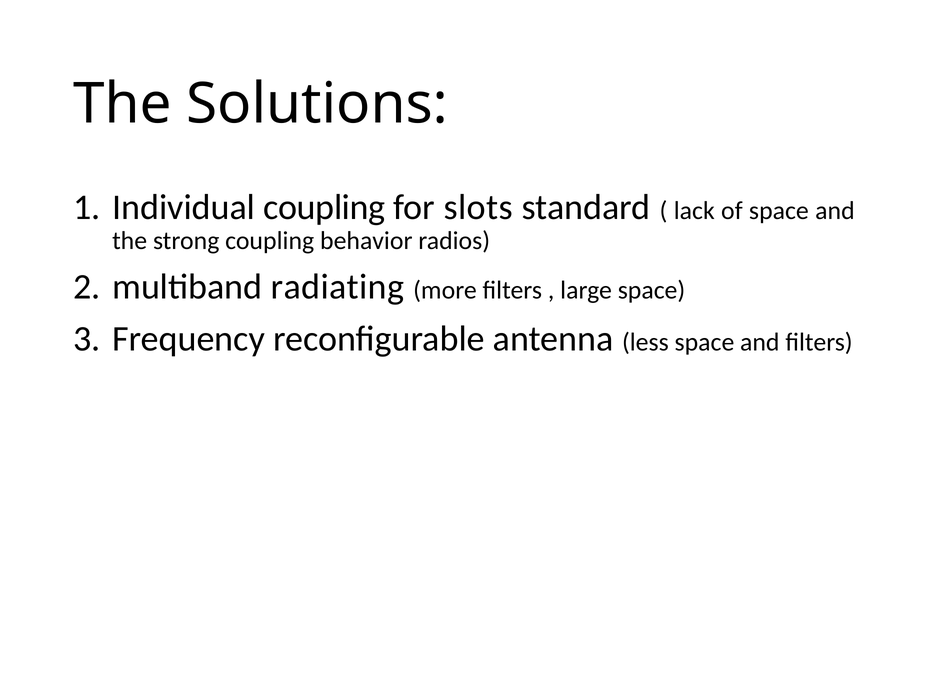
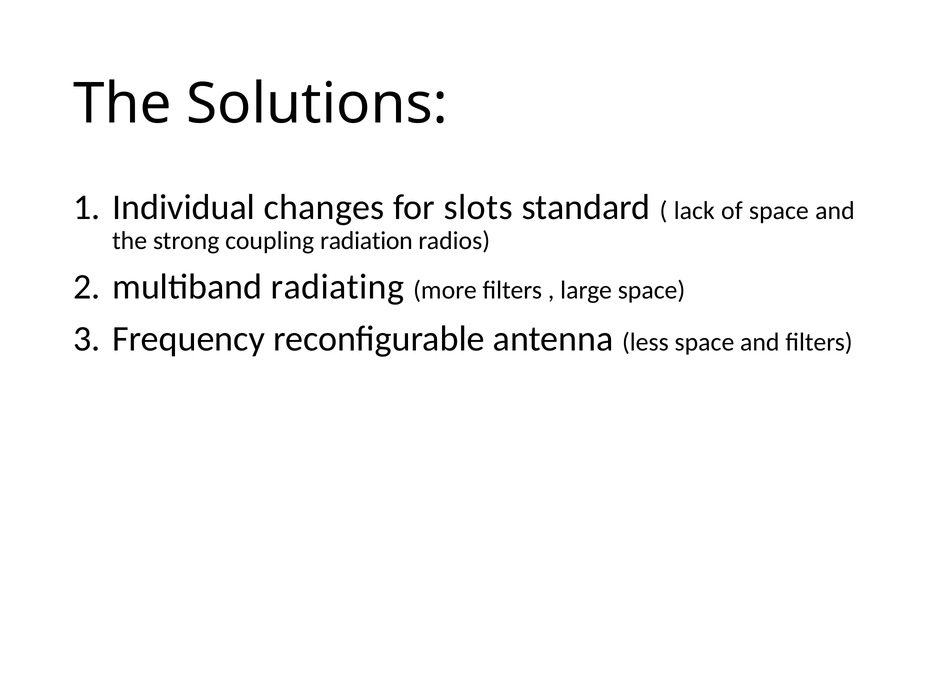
Individual coupling: coupling -> changes
behavior: behavior -> radiation
